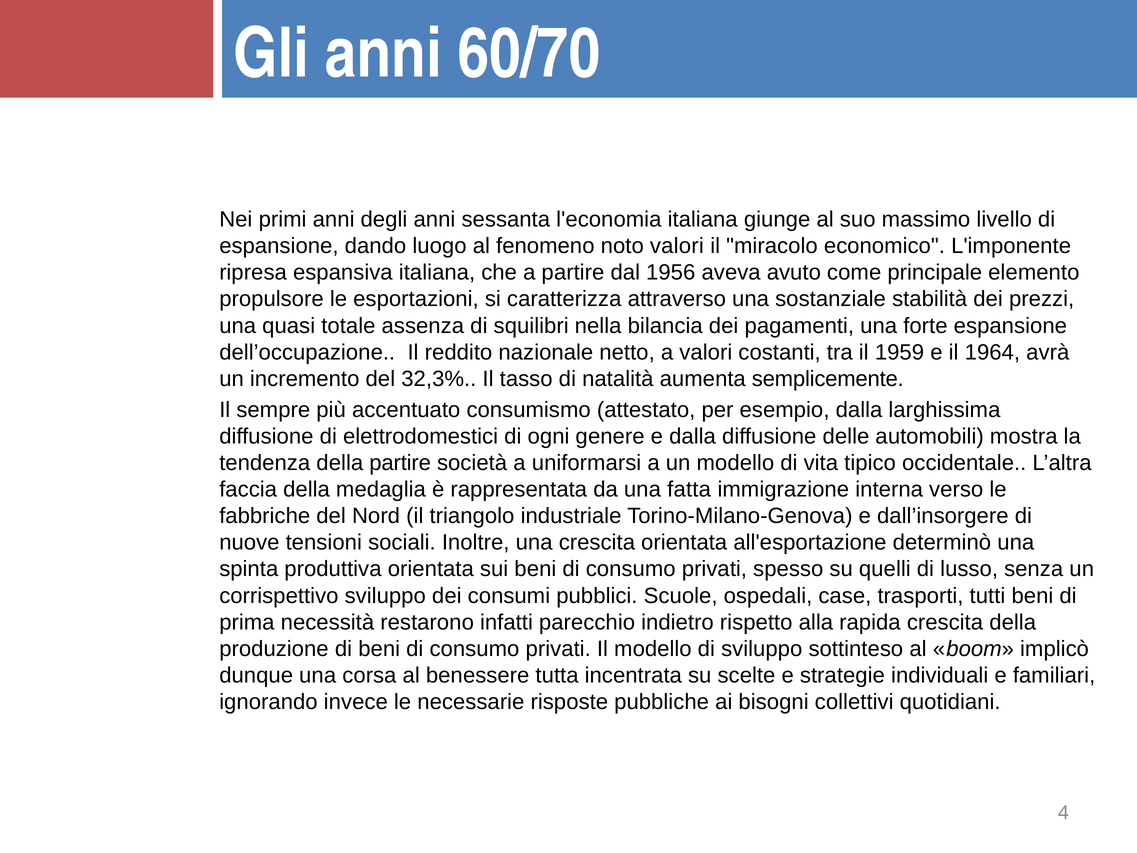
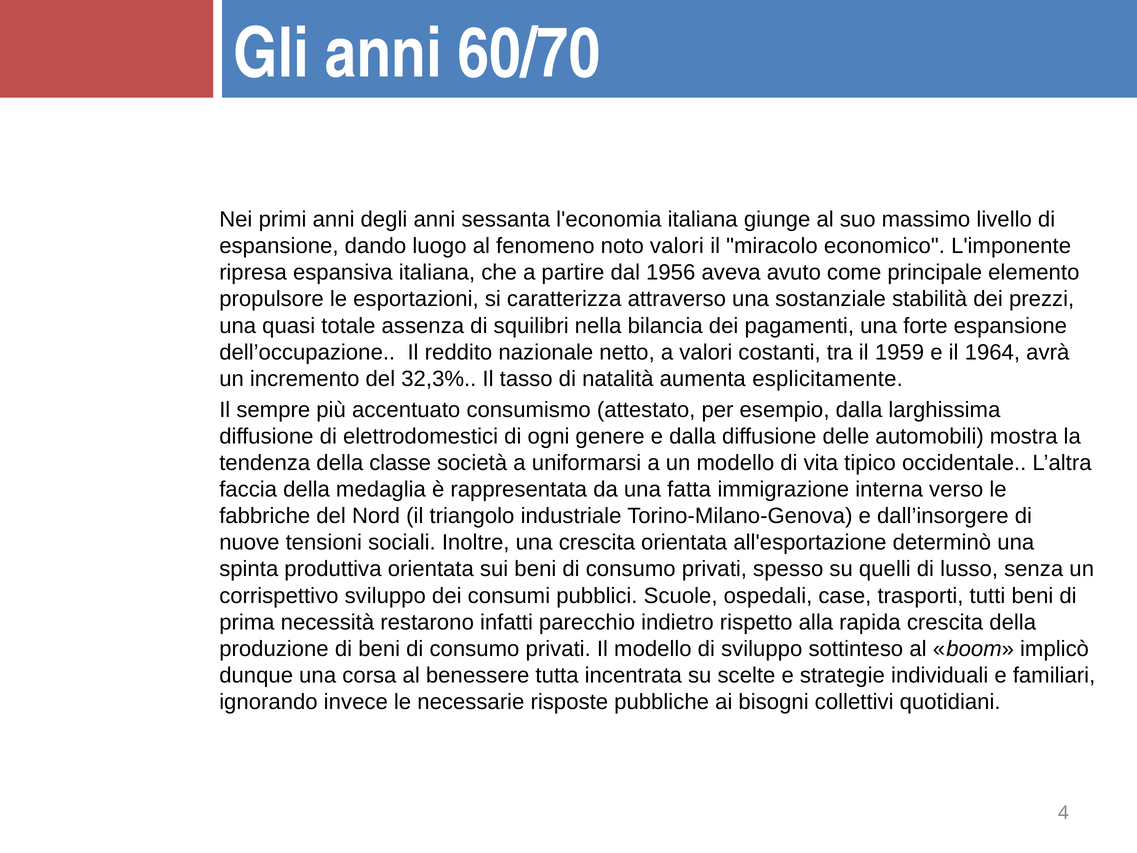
semplicemente: semplicemente -> esplicitamente
della partire: partire -> classe
